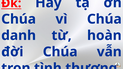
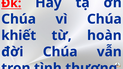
danh: danh -> khiết
